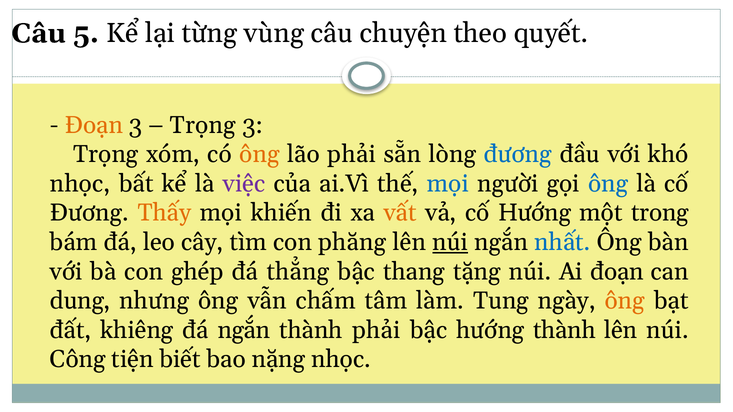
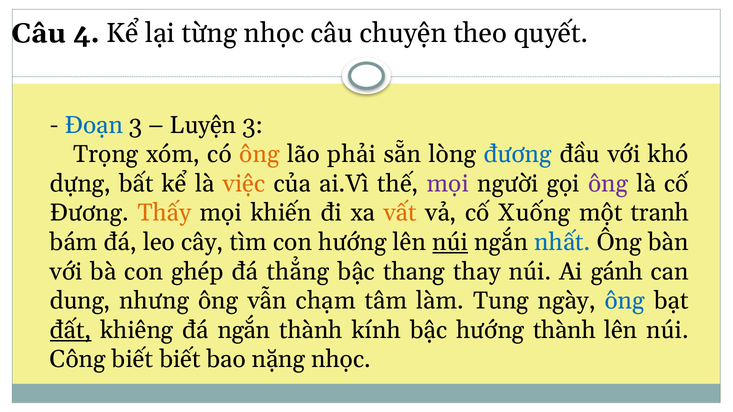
5: 5 -> 4
từng vùng: vùng -> nhọc
Đoạn at (94, 125) colour: orange -> blue
Trọng at (203, 125): Trọng -> Luyện
nhọc at (80, 184): nhọc -> dựng
việc colour: purple -> orange
mọi at (448, 184) colour: blue -> purple
ông at (608, 184) colour: blue -> purple
cố Hướng: Hướng -> Xuống
trong: trong -> tranh
con phăng: phăng -> hướng
tặng: tặng -> thay
Ai đoạn: đoạn -> gánh
chấm: chấm -> chạm
ông at (625, 301) colour: orange -> blue
đất underline: none -> present
thành phải: phải -> kính
Công tiện: tiện -> biết
